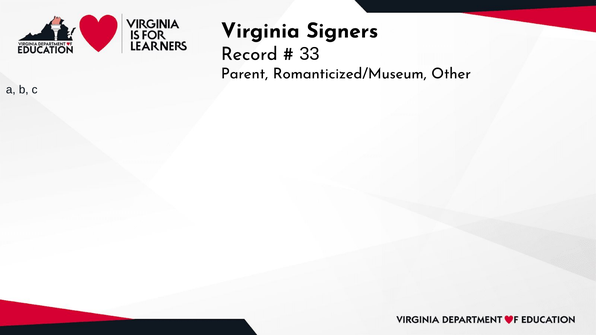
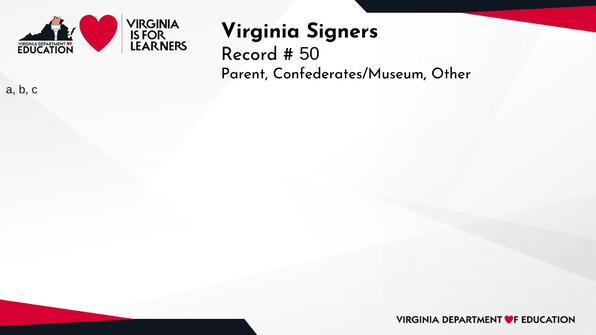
33: 33 -> 50
Romanticized/Museum: Romanticized/Museum -> Confederates/Museum
